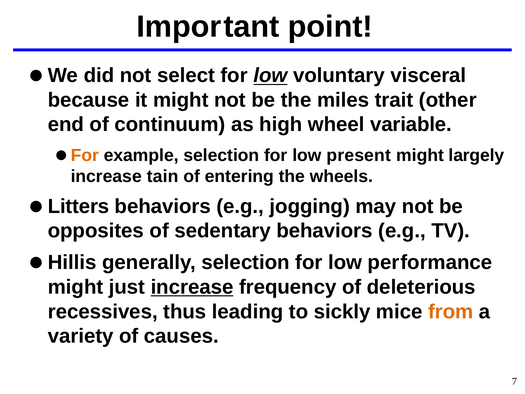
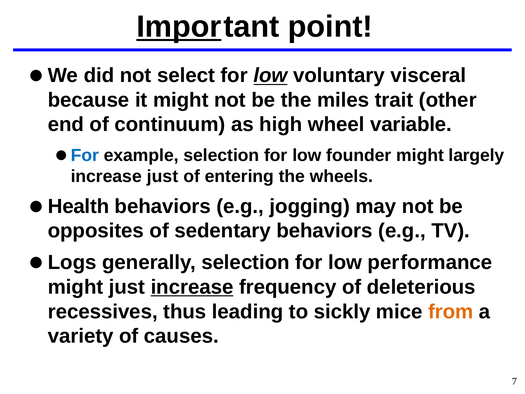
Impor underline: none -> present
For at (85, 155) colour: orange -> blue
present: present -> founder
increase tain: tain -> just
Litters: Litters -> Health
Hillis: Hillis -> Logs
